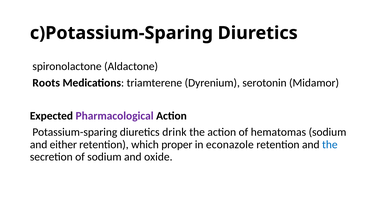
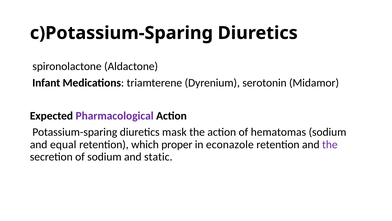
Roots: Roots -> Infant
drink: drink -> mask
either: either -> equal
the at (330, 144) colour: blue -> purple
oxide: oxide -> static
